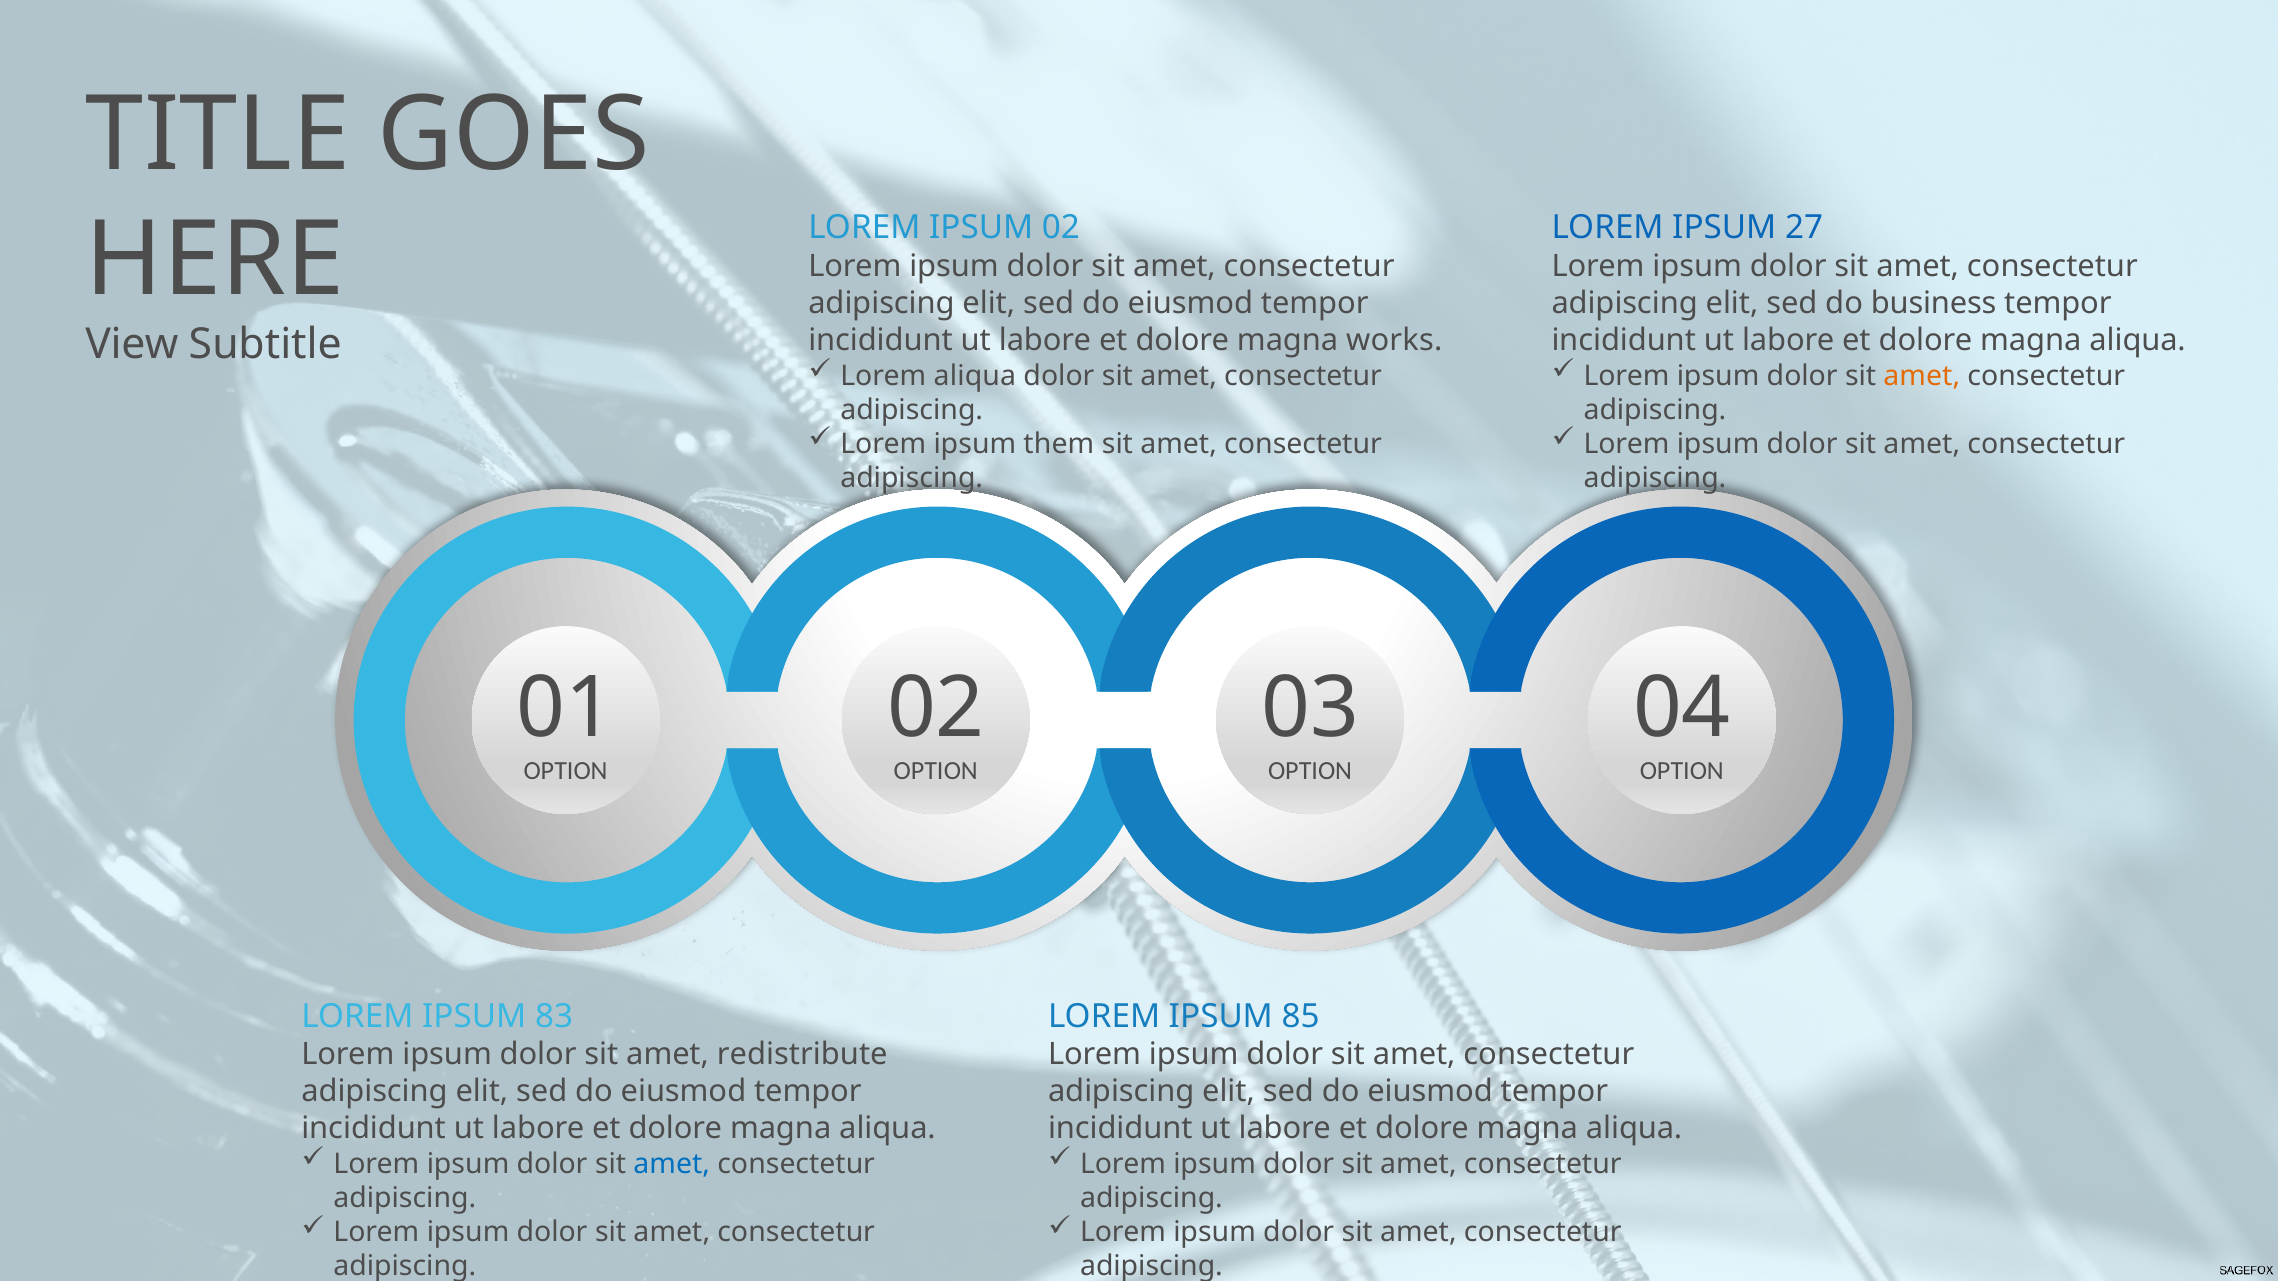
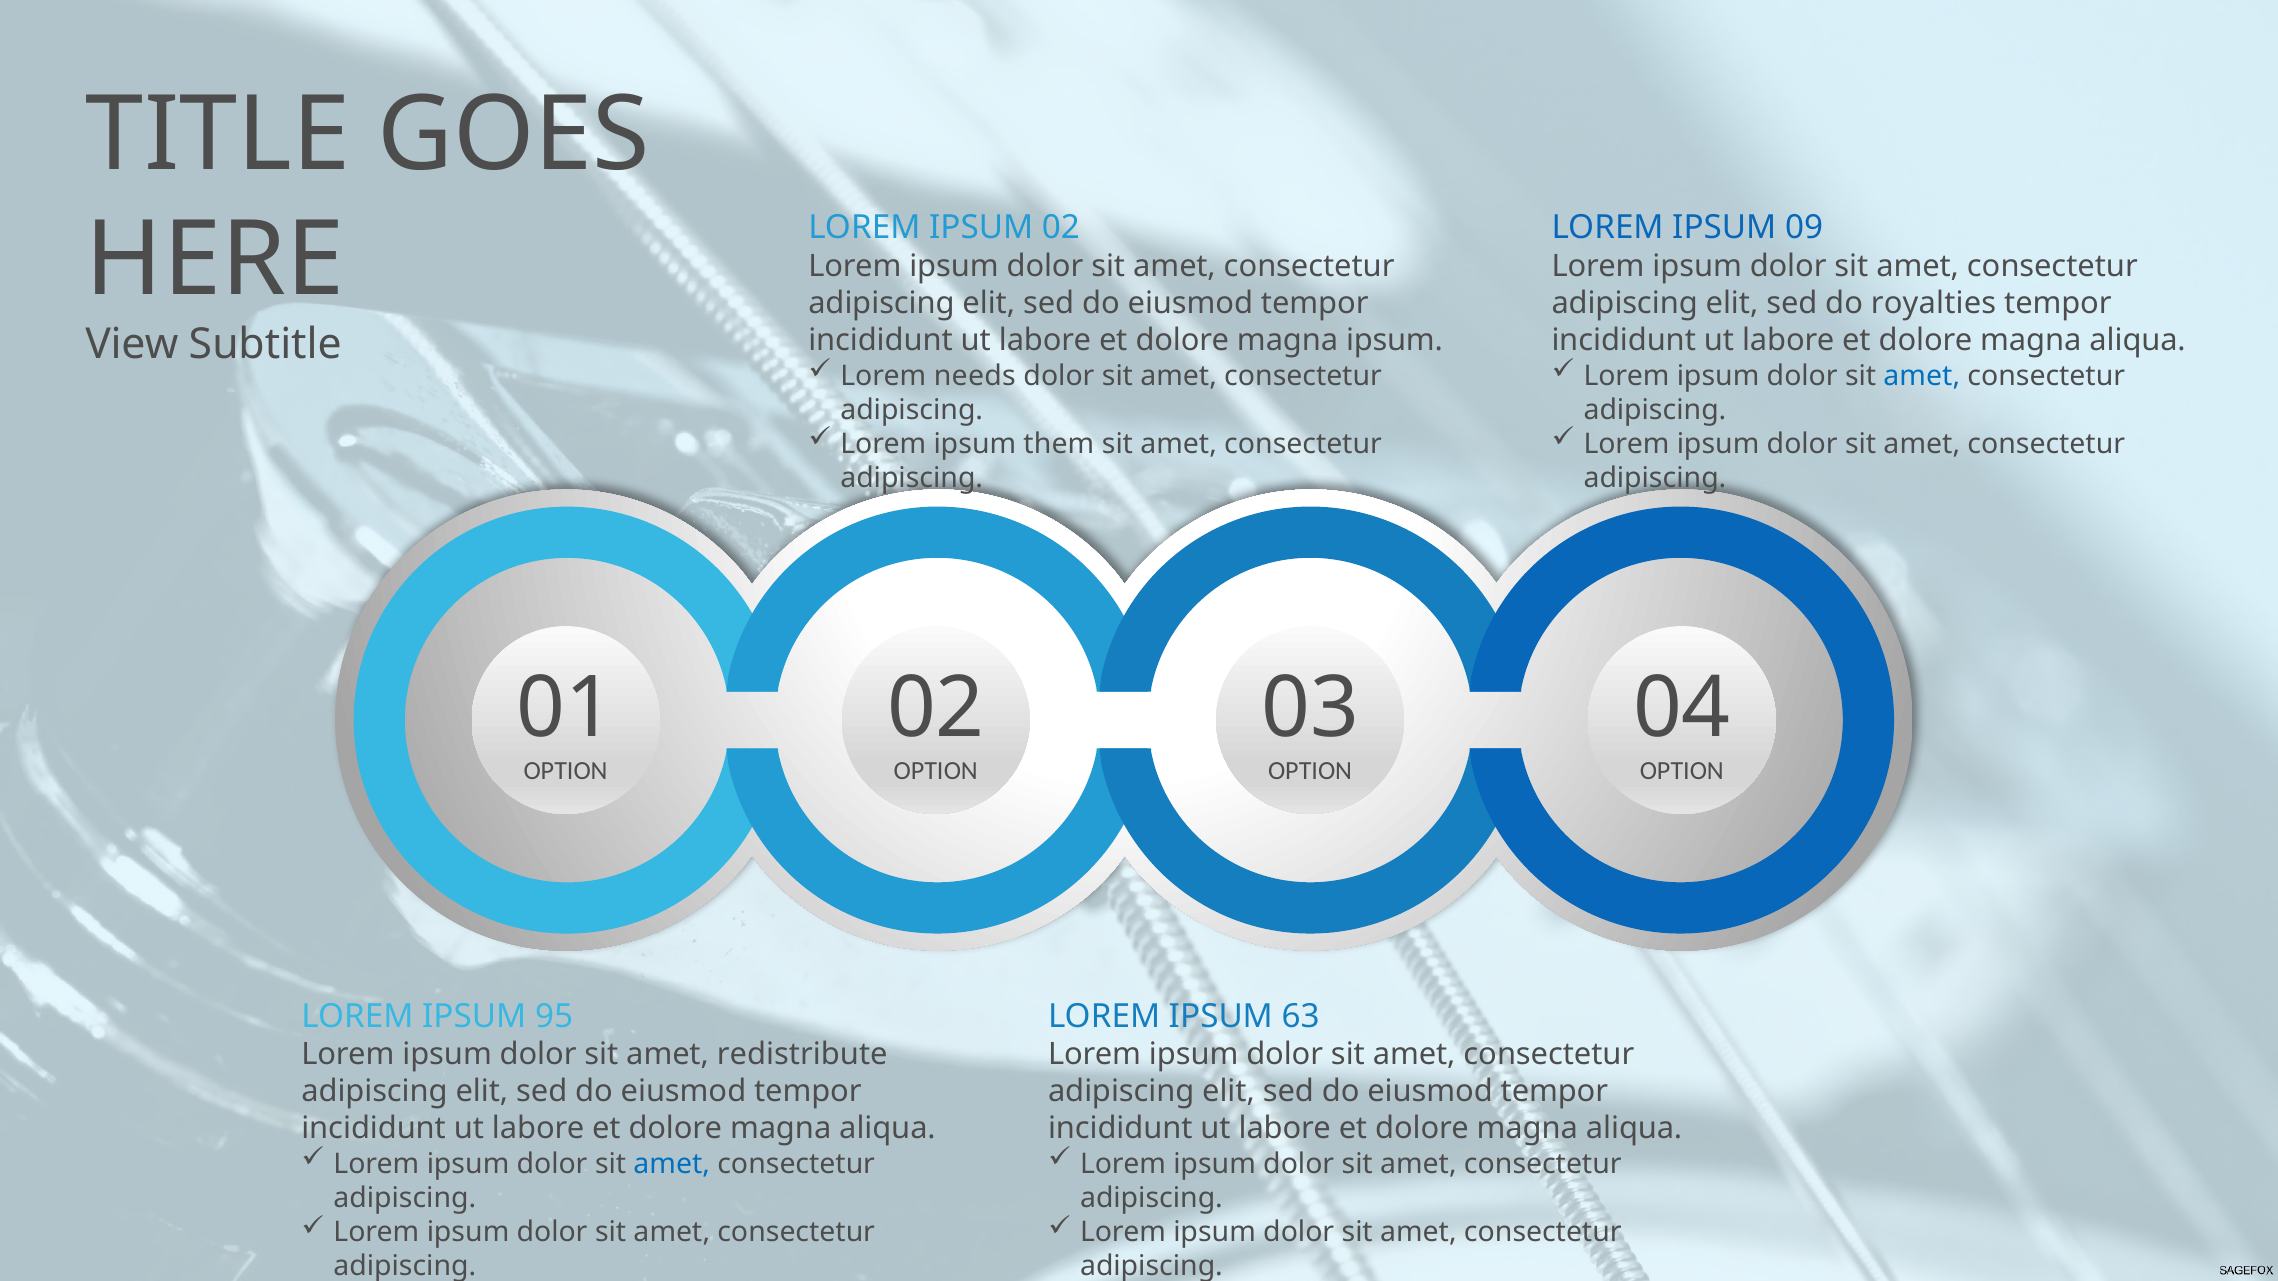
27: 27 -> 09
business: business -> royalties
magna works: works -> ipsum
Lorem aliqua: aliqua -> needs
amet at (1922, 376) colour: orange -> blue
83: 83 -> 95
85: 85 -> 63
